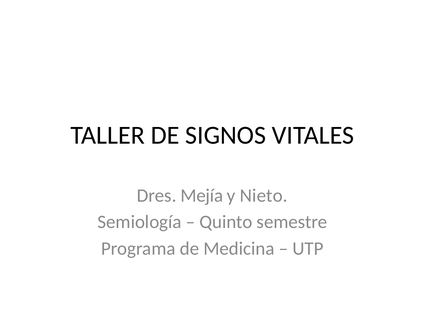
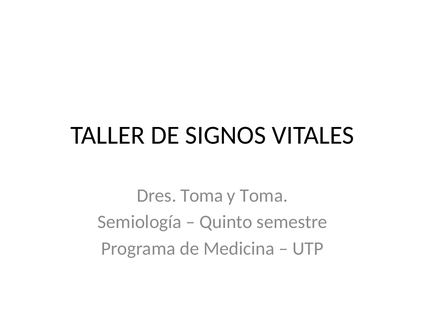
Dres Mejía: Mejía -> Toma
y Nieto: Nieto -> Toma
